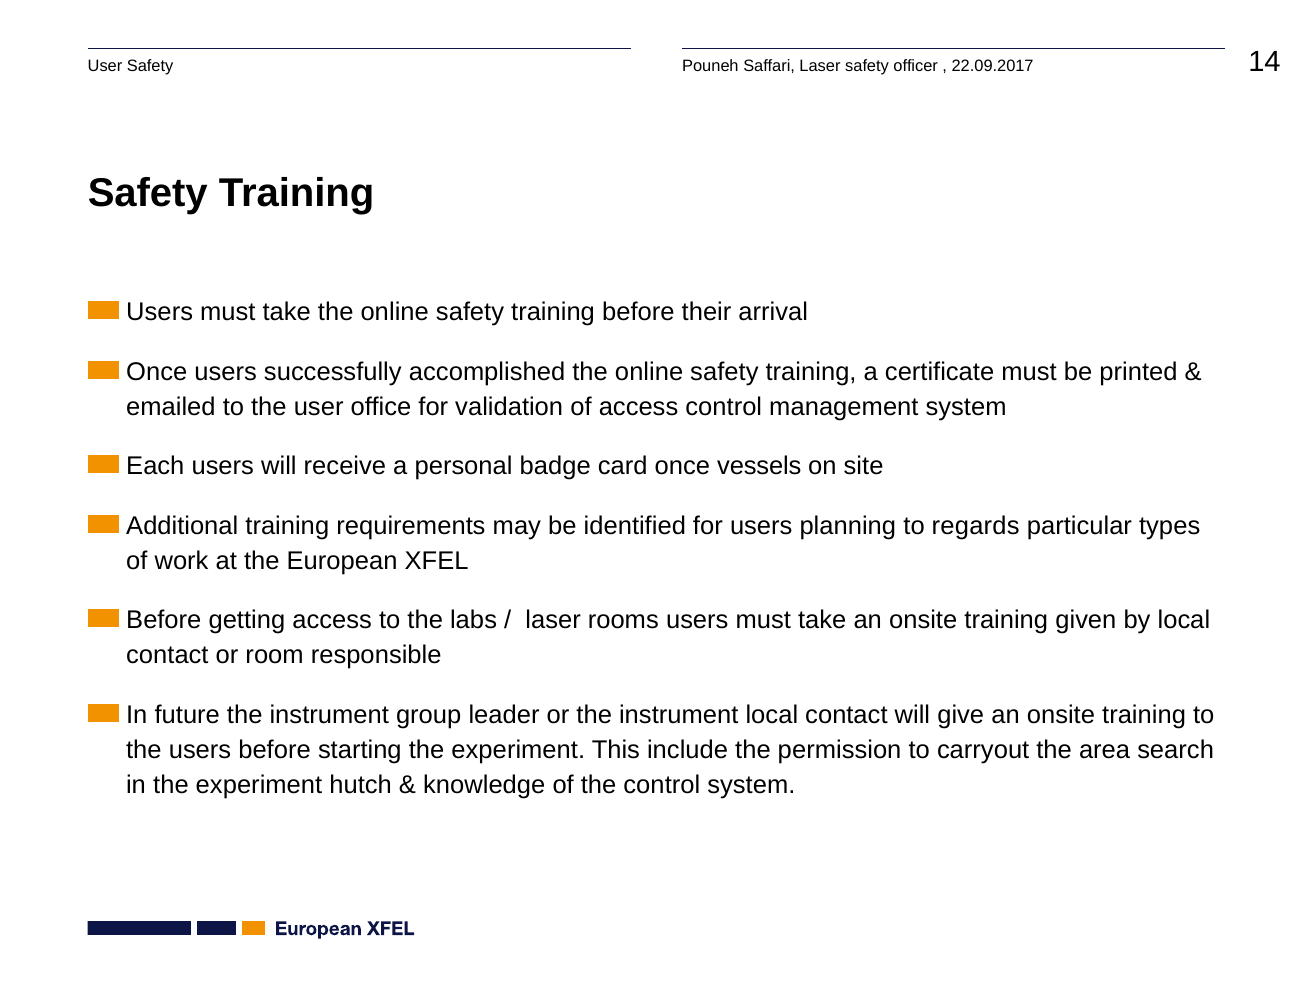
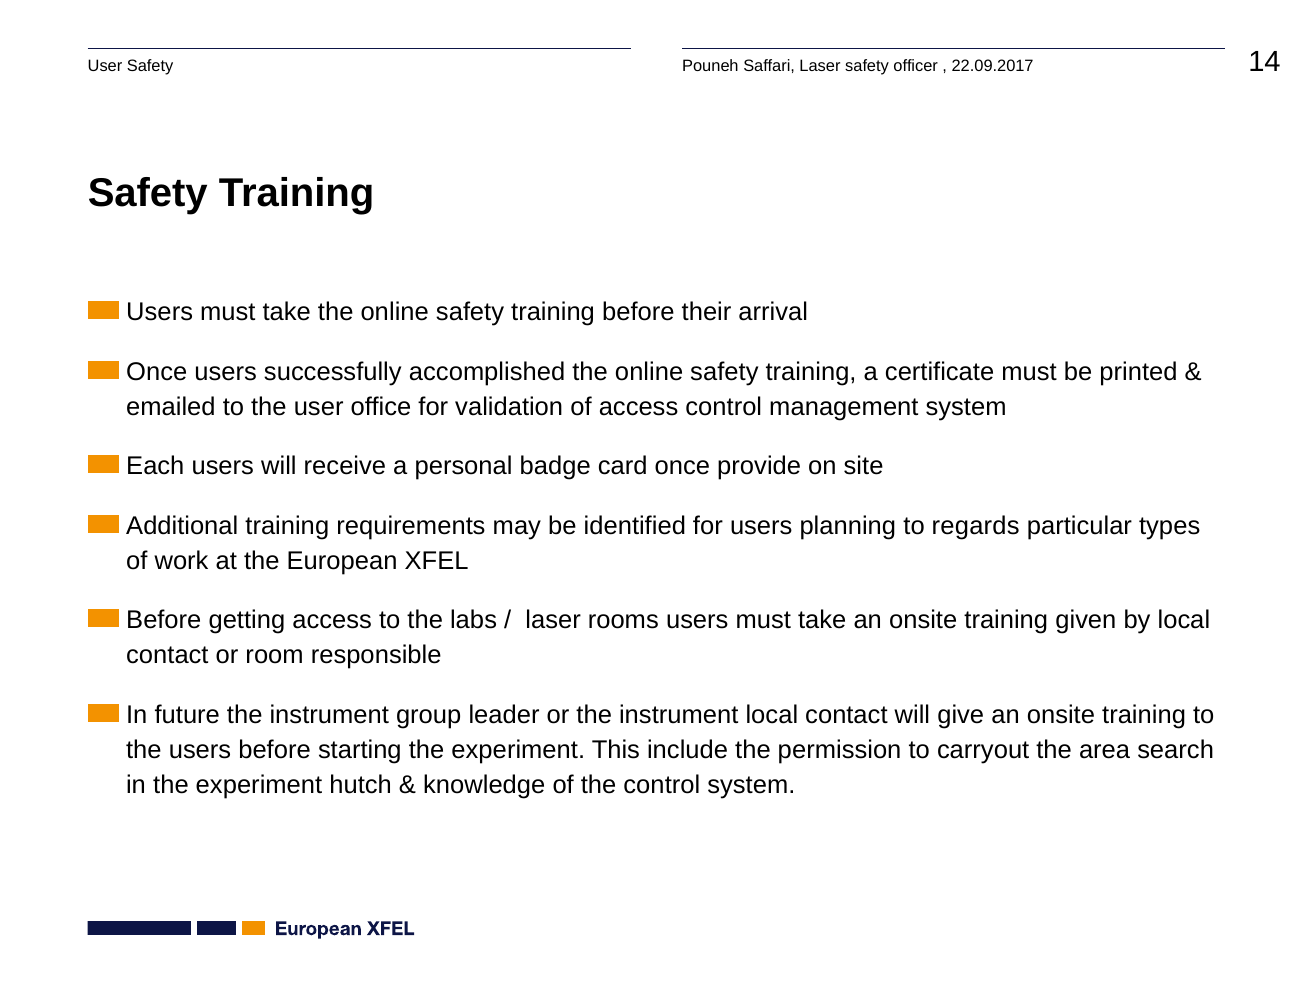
vessels: vessels -> provide
